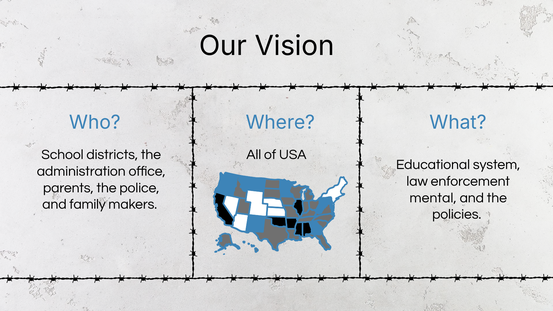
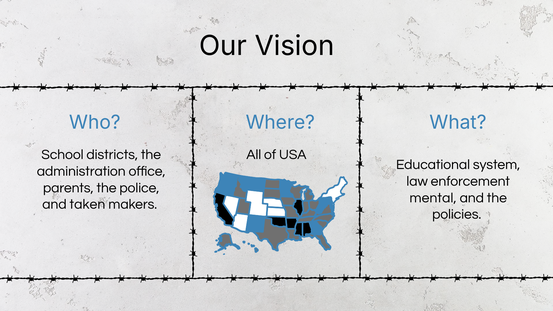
family: family -> taken
